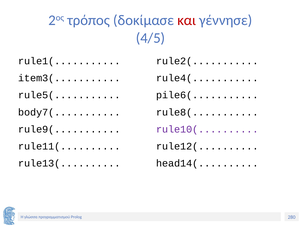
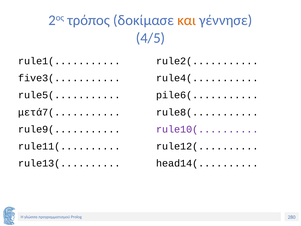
και colour: red -> orange
item3(: item3( -> five3(
body7(: body7( -> μετά7(
